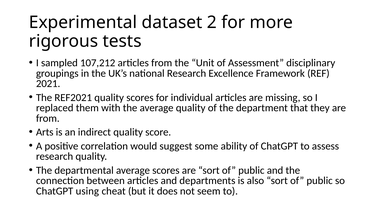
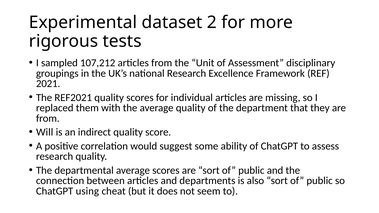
Arts: Arts -> Will
